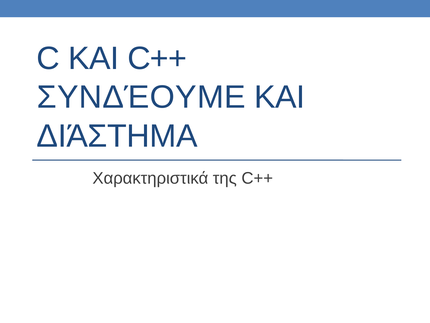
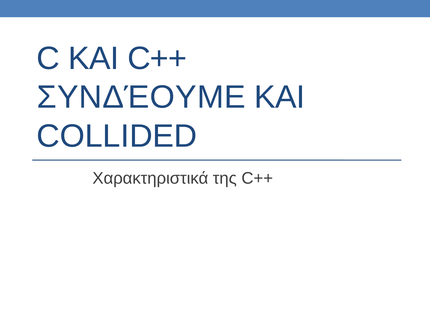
ΔΙΆΣΤΗΜΑ: ΔΙΆΣΤΗΜΑ -> COLLIDED
